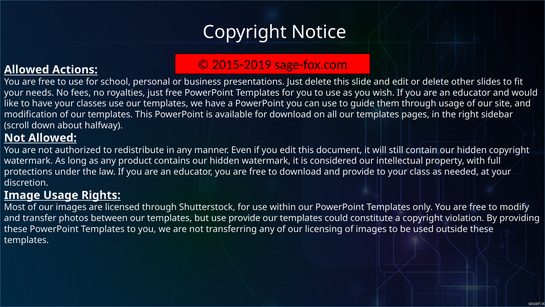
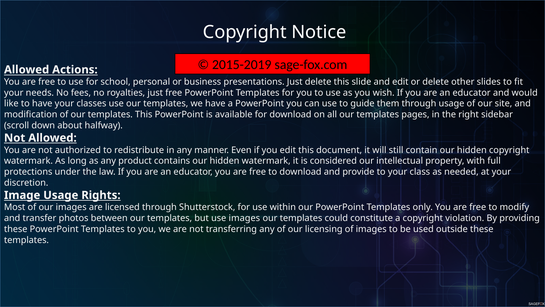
use provide: provide -> images
